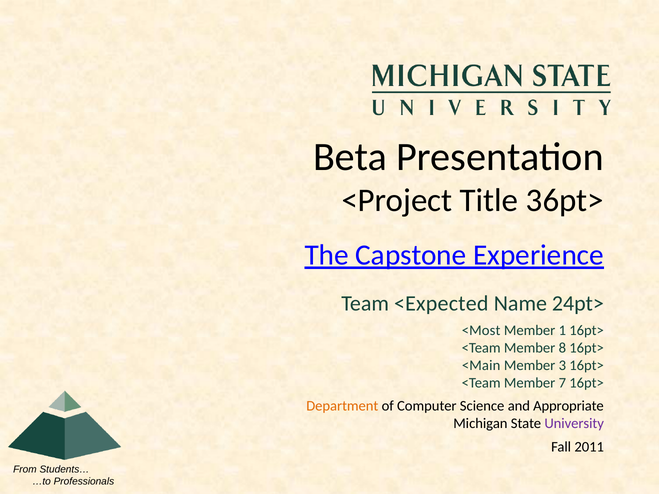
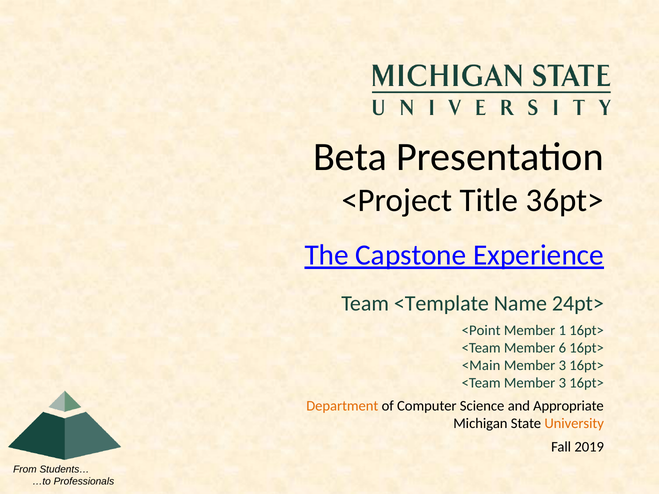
<Expected: <Expected -> <Template
<Most: <Most -> <Point
8: 8 -> 6
<Team Member 7: 7 -> 3
University colour: purple -> orange
2011: 2011 -> 2019
